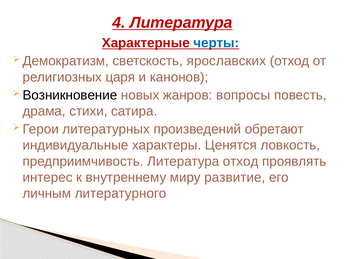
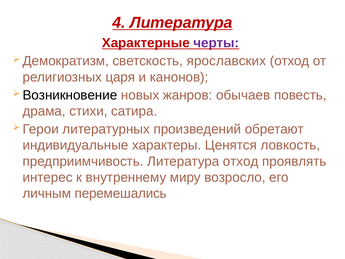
черты colour: blue -> purple
вопросы: вопросы -> обычаев
развитие: развитие -> возросло
литературного: литературного -> перемешались
